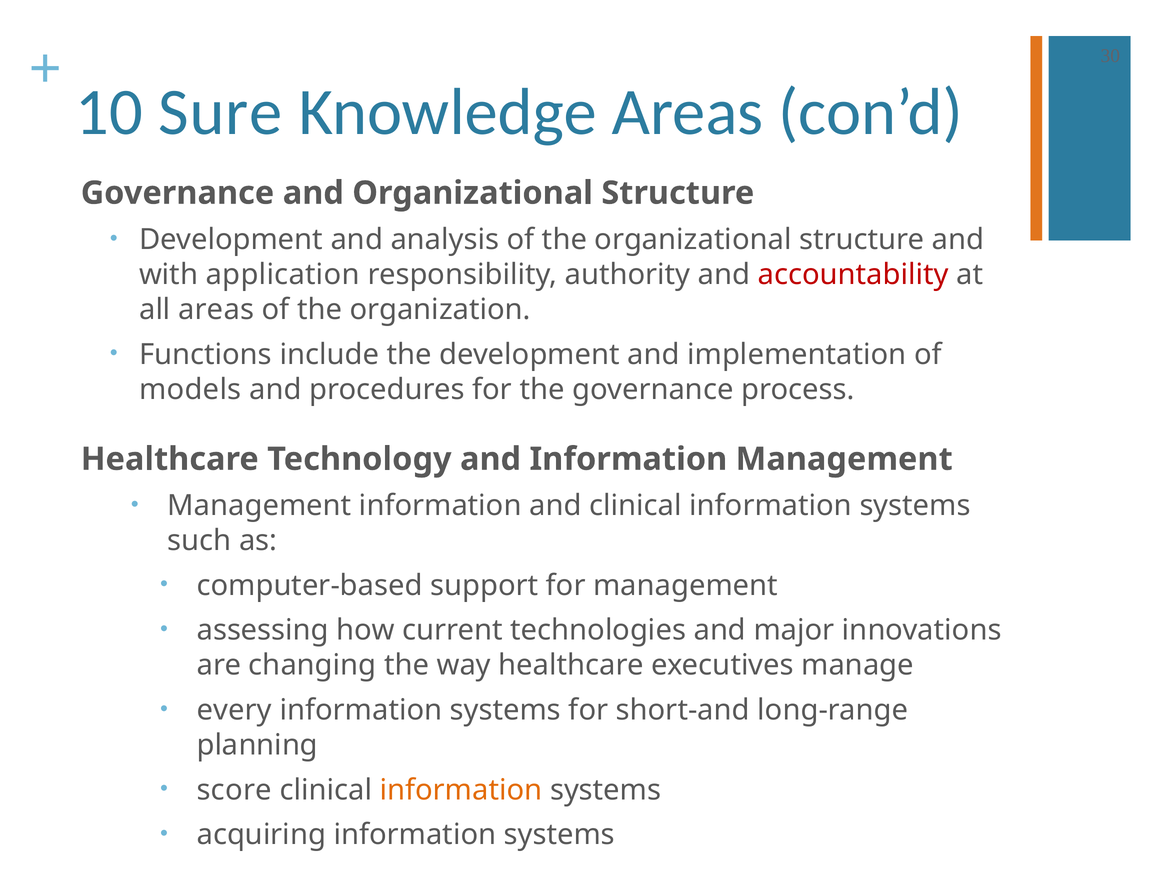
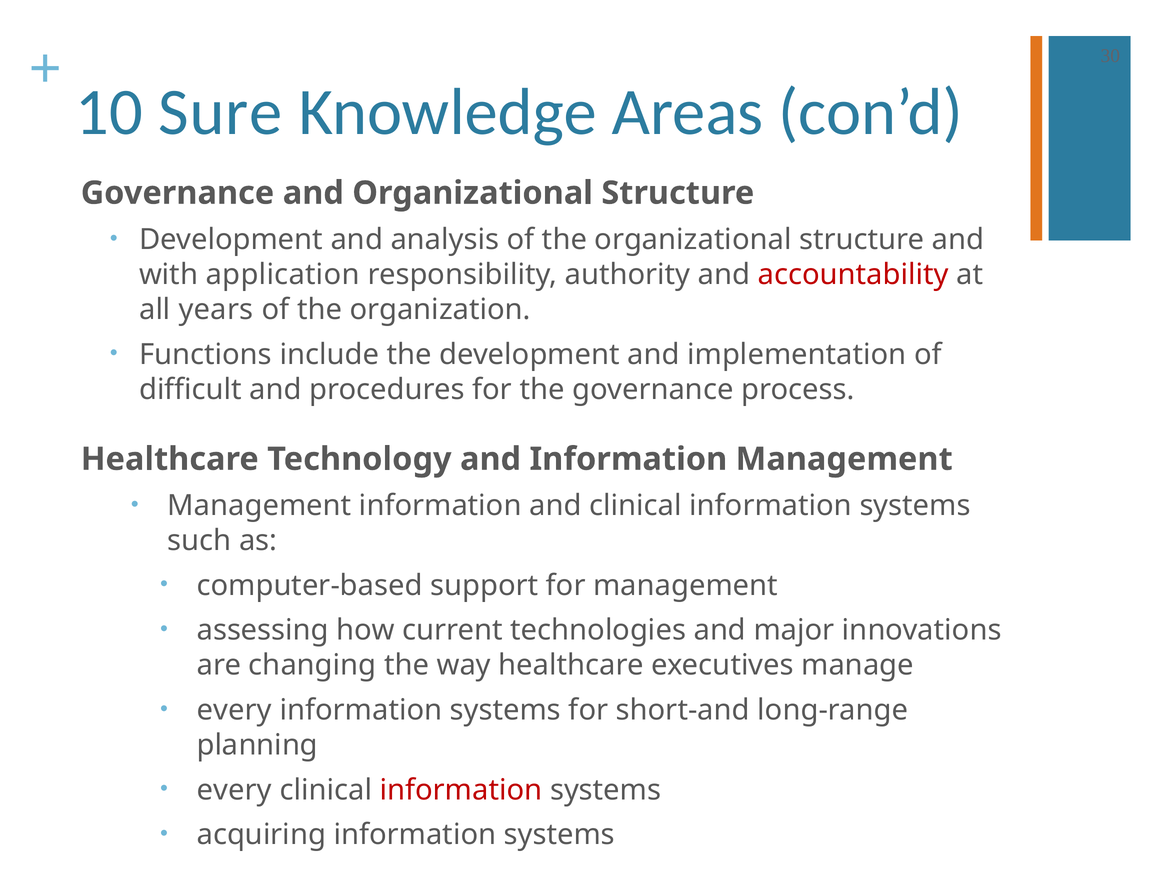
all areas: areas -> years
models: models -> difficult
score at (234, 790): score -> every
information at (461, 790) colour: orange -> red
